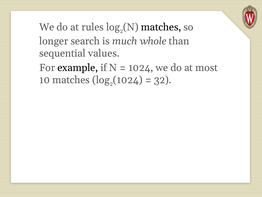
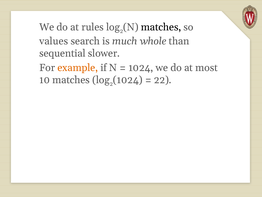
longer: longer -> values
values: values -> slower
example colour: black -> orange
32: 32 -> 22
